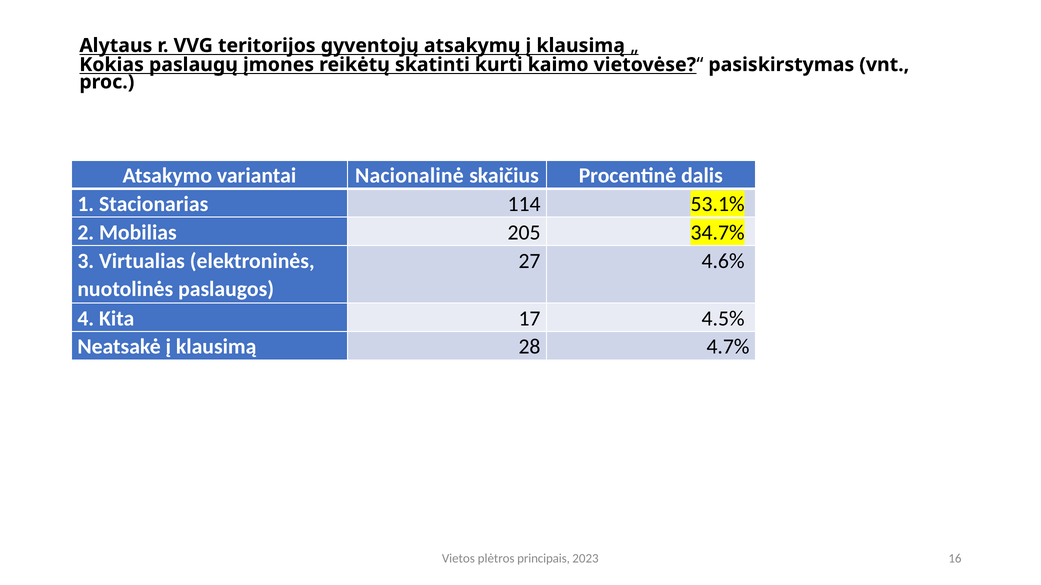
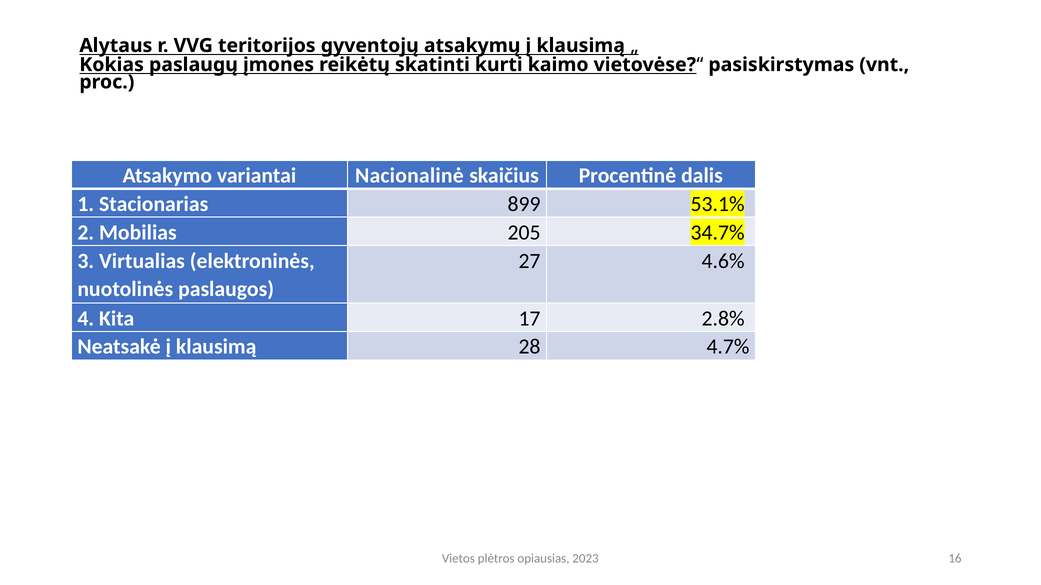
114: 114 -> 899
4.5%: 4.5% -> 2.8%
principais: principais -> opiausias
